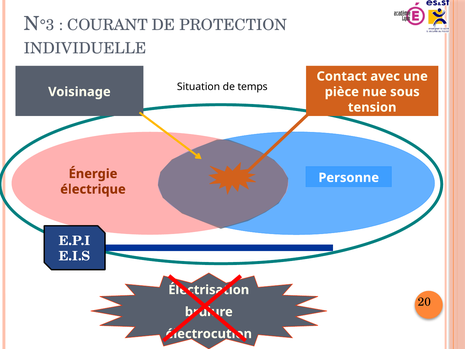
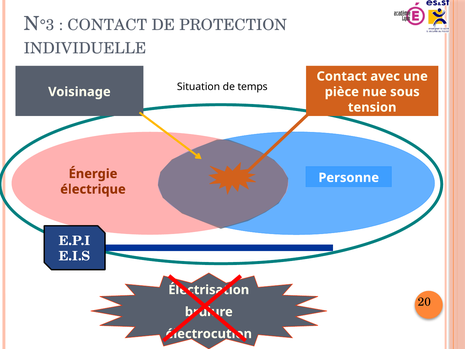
COURANT at (108, 25): COURANT -> CONTACT
